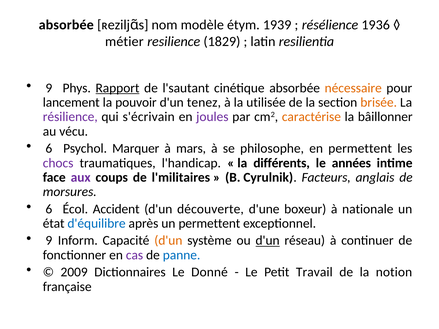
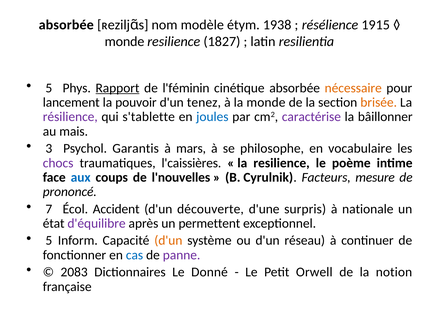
1939: 1939 -> 1938
1936: 1936 -> 1915
métier at (124, 42): métier -> monde
1829: 1829 -> 1827
9 at (49, 88): 9 -> 5
l'sautant: l'sautant -> l'féminin
la utilisée: utilisée -> monde
s'écrivain: s'écrivain -> s'tablette
joules colour: purple -> blue
caractérise colour: orange -> purple
vécu: vécu -> mais
6 at (49, 149): 6 -> 3
Marquer: Marquer -> Garantis
en permettent: permettent -> vocabulaire
l'handicap: l'handicap -> l'caissières
la différents: différents -> resilience
années: années -> poème
aux colour: purple -> blue
l'militaires: l'militaires -> l'nouvelles
anglais: anglais -> mesure
morsures: morsures -> prononcé
6 at (49, 209): 6 -> 7
boxeur: boxeur -> surpris
d'équilibre colour: blue -> purple
9 at (49, 241): 9 -> 5
d'un at (268, 241) underline: present -> none
cas colour: purple -> blue
panne colour: blue -> purple
2009: 2009 -> 2083
Travail: Travail -> Orwell
